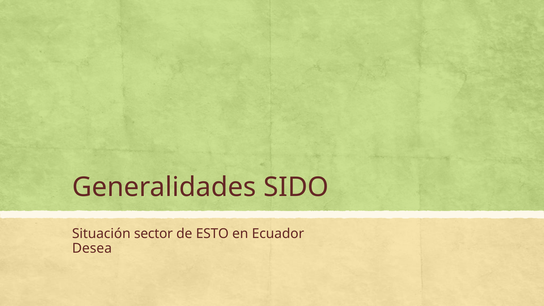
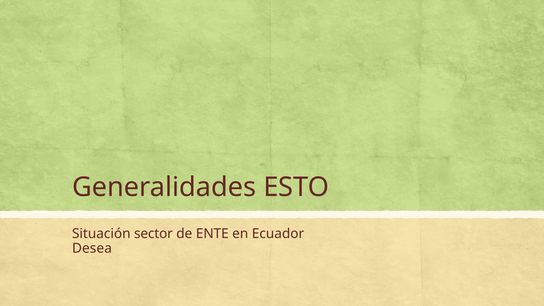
SIDO: SIDO -> ESTO
ESTO: ESTO -> ENTE
